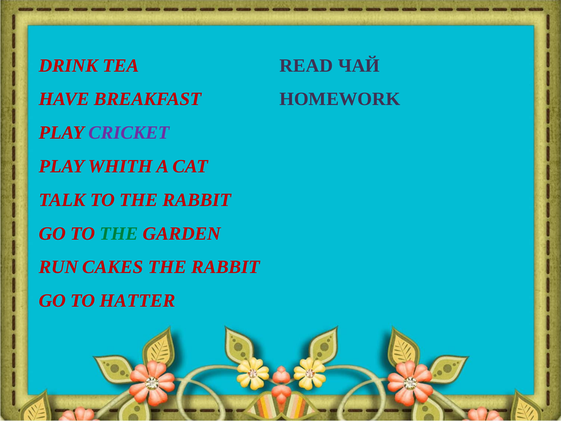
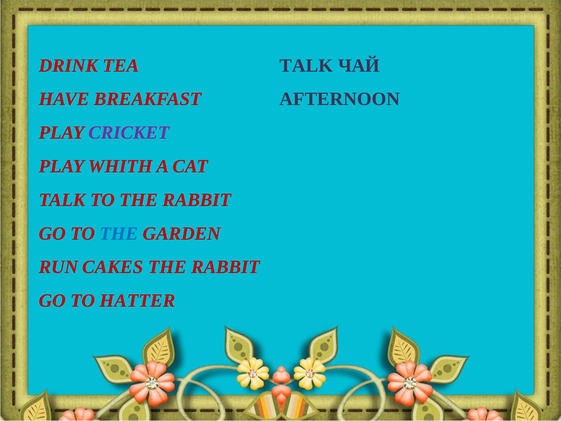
TEA READ: READ -> TALK
HOMEWORK: HOMEWORK -> AFTERNOON
THE at (119, 233) colour: green -> blue
